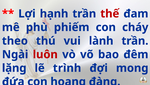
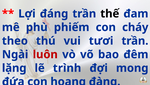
hạnh: hạnh -> đáng
thế colour: red -> black
lành: lành -> tươi
